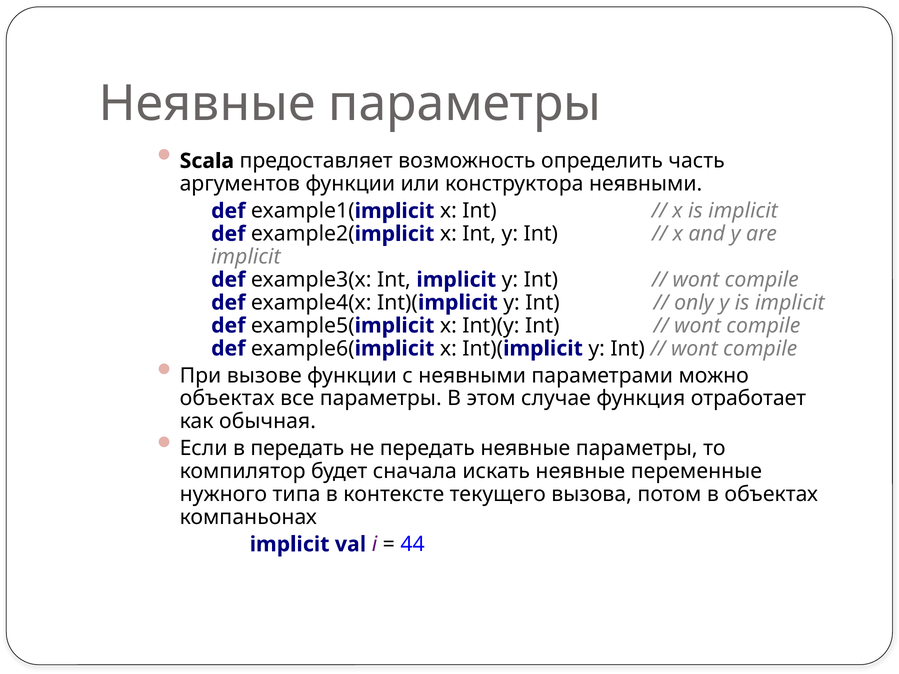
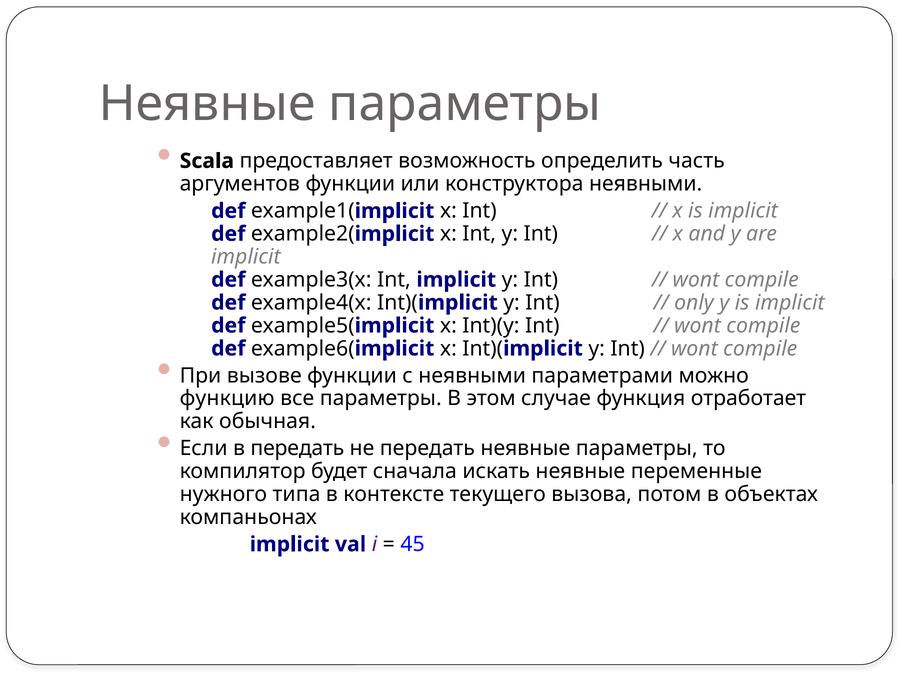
объектах at (227, 399): объектах -> функцию
44: 44 -> 45
